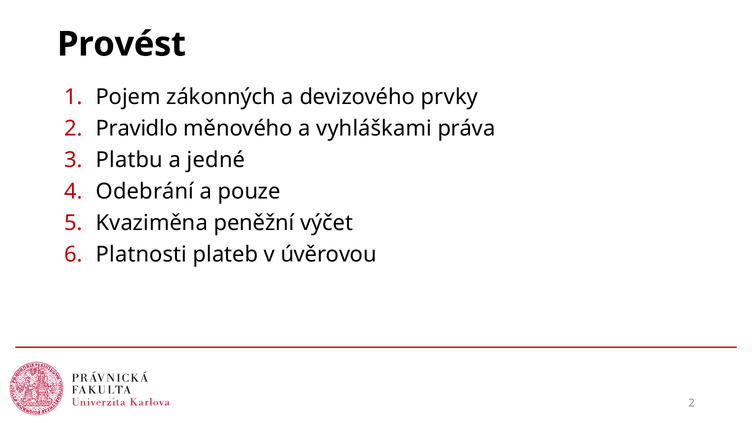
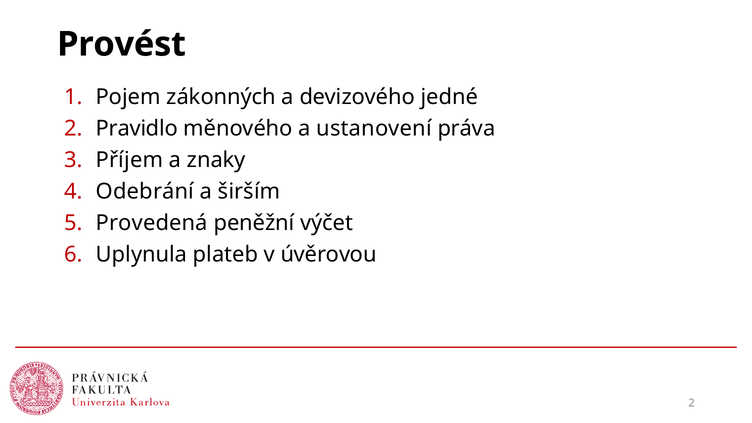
prvky: prvky -> jedné
vyhláškami: vyhláškami -> ustanovení
Platbu: Platbu -> Příjem
jedné: jedné -> znaky
pouze: pouze -> širším
Kvaziměna: Kvaziměna -> Provedená
Platnosti: Platnosti -> Uplynula
